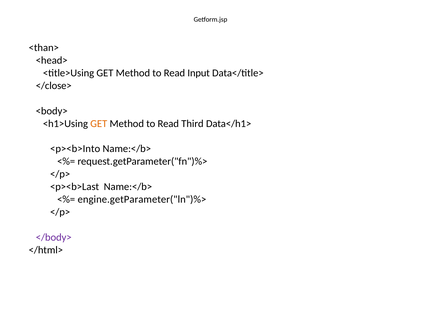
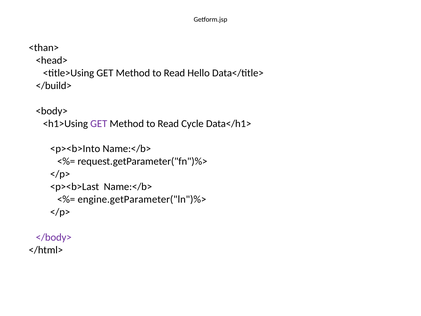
Input: Input -> Hello
</close>: </close> -> </build>
GET at (99, 123) colour: orange -> purple
Third: Third -> Cycle
